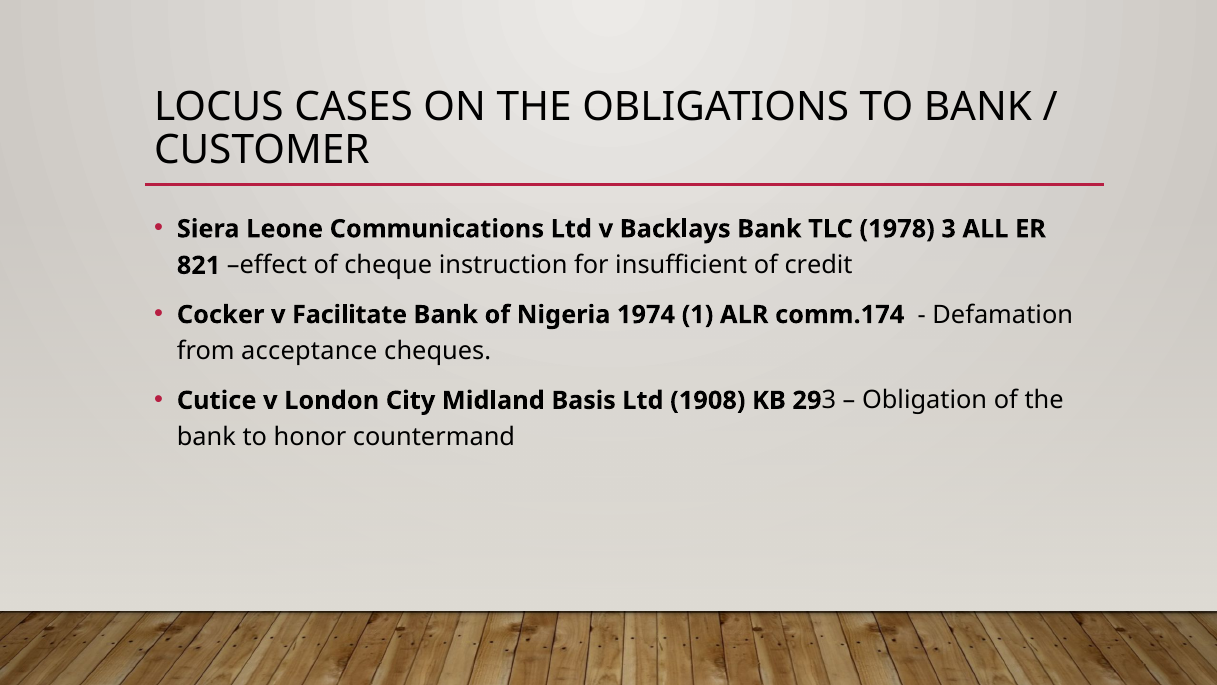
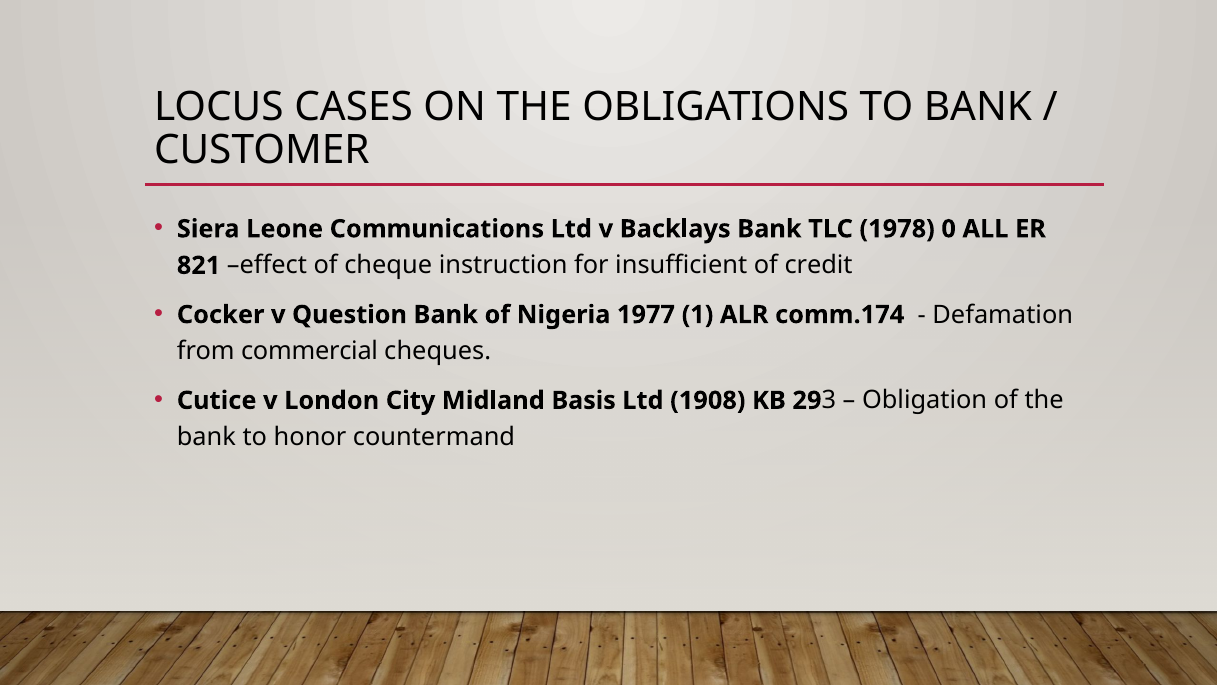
1978 3: 3 -> 0
Facilitate: Facilitate -> Question
1974: 1974 -> 1977
acceptance: acceptance -> commercial
